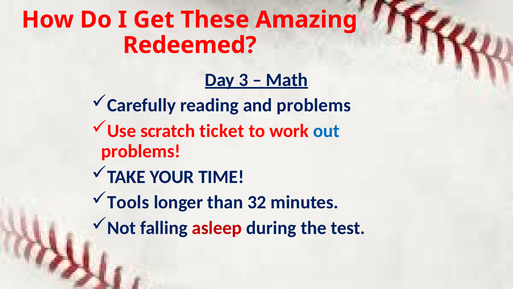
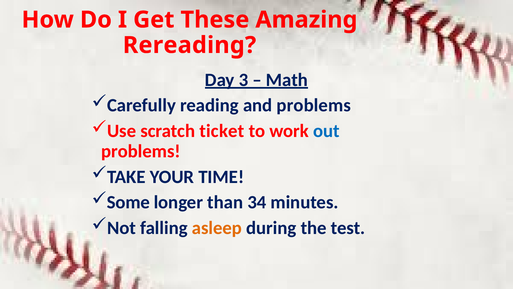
Redeemed: Redeemed -> Rereading
Tools: Tools -> Some
32: 32 -> 34
asleep colour: red -> orange
